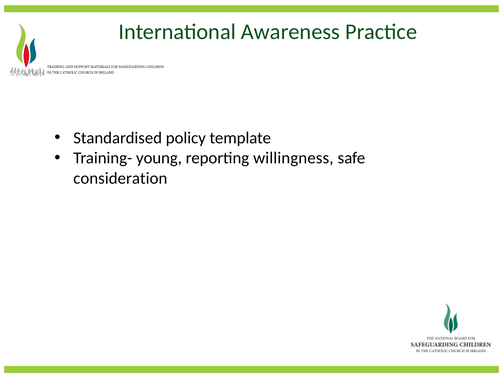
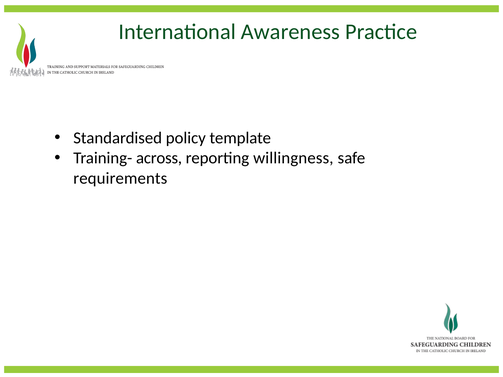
young: young -> across
consideration: consideration -> requirements
